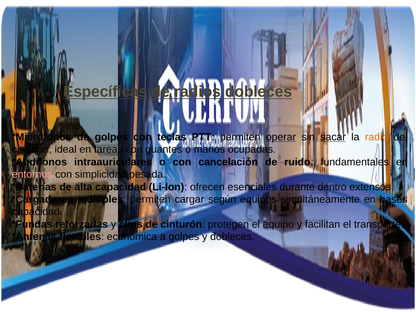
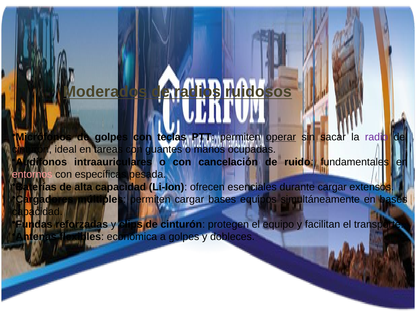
Específicas: Específicas -> Moderados
radios dobleces: dobleces -> ruidosos
sacar underline: present -> none
radio colour: orange -> purple
simplicidad: simplicidad -> específicas
durante dentro: dentro -> cargar
cargar según: según -> bases
